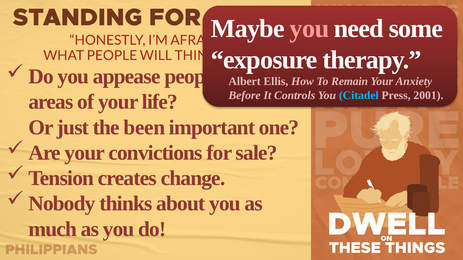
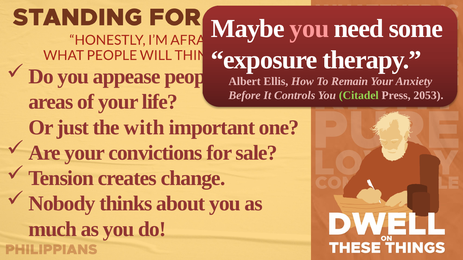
Citadel colour: light blue -> light green
2001: 2001 -> 2053
been: been -> with
